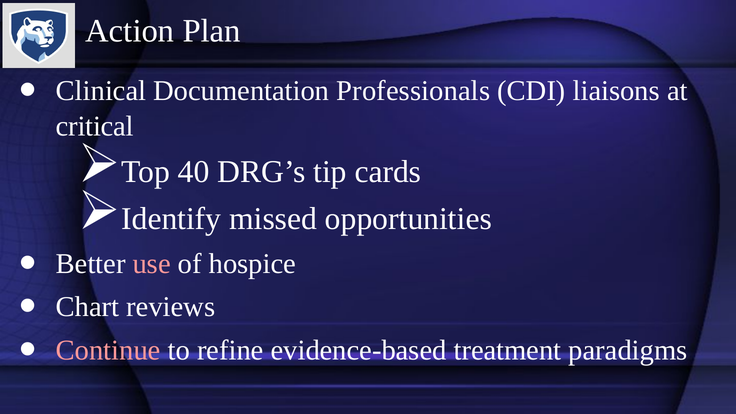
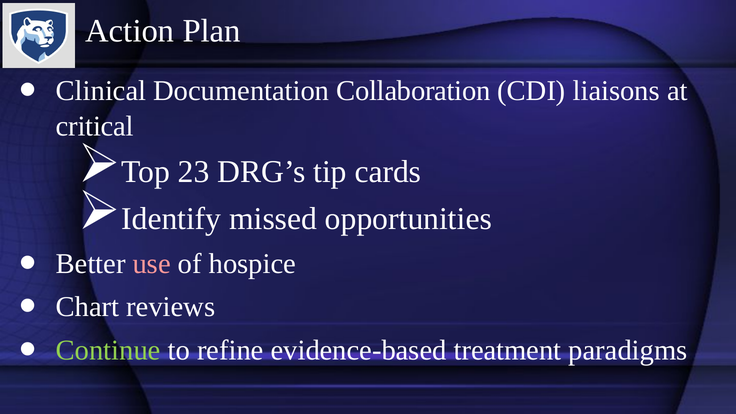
Professionals: Professionals -> Collaboration
40: 40 -> 23
Continue colour: pink -> light green
